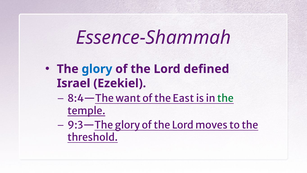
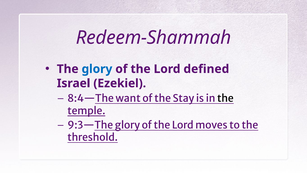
Essence-Shammah: Essence-Shammah -> Redeem-Shammah
East: East -> Stay
the at (225, 98) colour: green -> black
